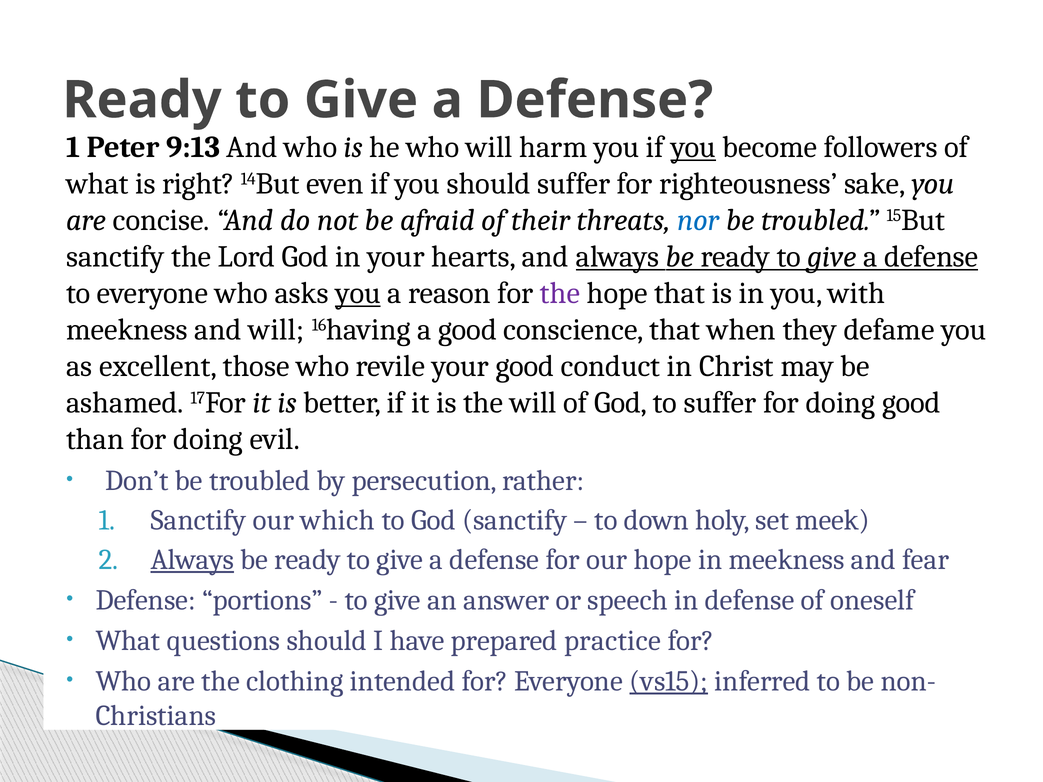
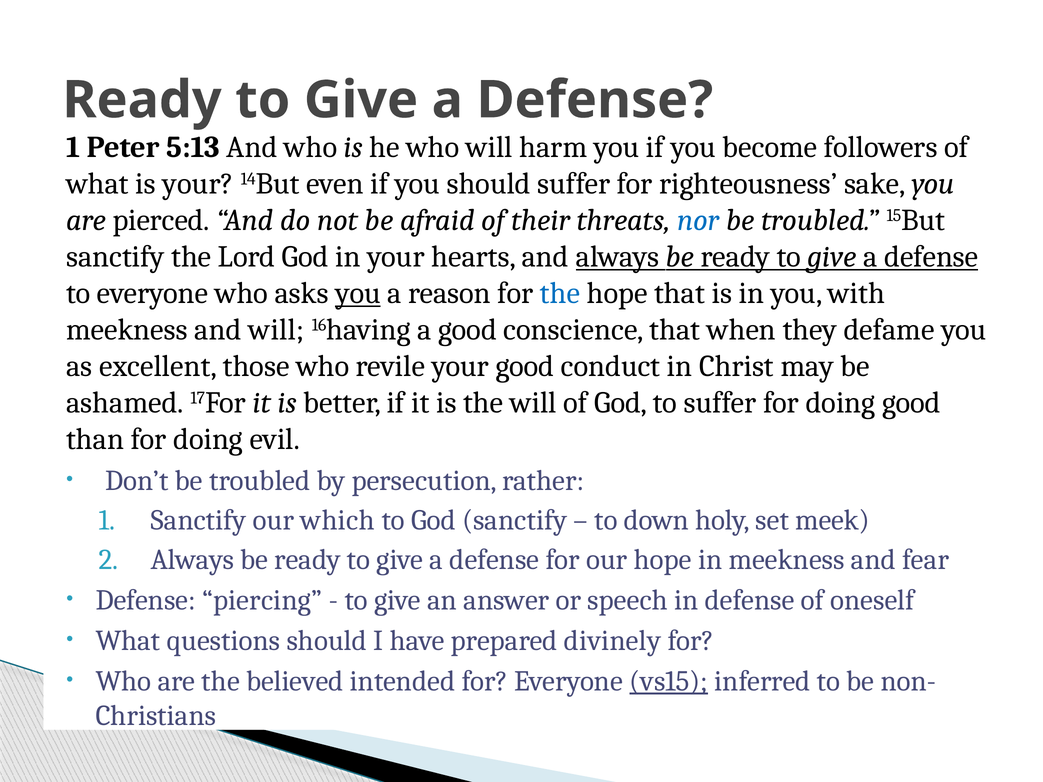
9:13: 9:13 -> 5:13
you at (693, 147) underline: present -> none
is right: right -> your
concise: concise -> pierced
the at (560, 293) colour: purple -> blue
Always at (192, 560) underline: present -> none
portions: portions -> piercing
practice: practice -> divinely
clothing: clothing -> believed
